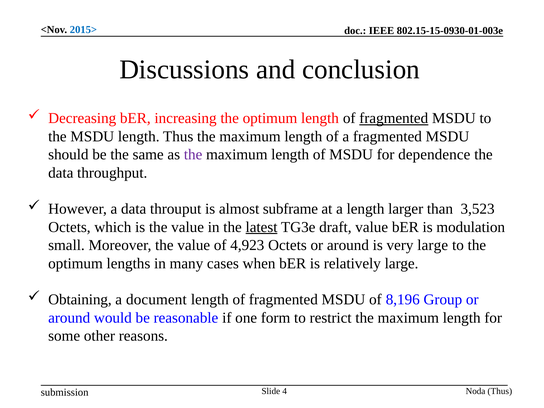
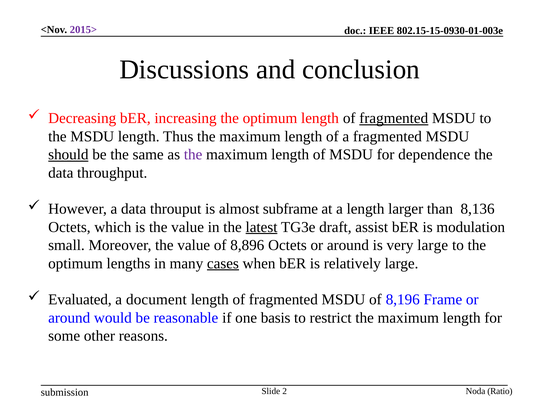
2015> colour: blue -> purple
should underline: none -> present
3,523: 3,523 -> 8,136
draft value: value -> assist
4,923: 4,923 -> 8,896
cases underline: none -> present
Obtaining: Obtaining -> Evaluated
Group: Group -> Frame
form: form -> basis
4: 4 -> 2
Noda Thus: Thus -> Ratio
